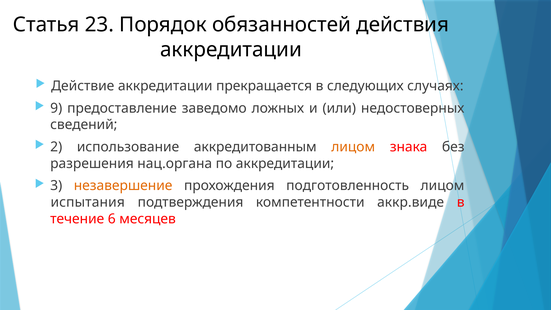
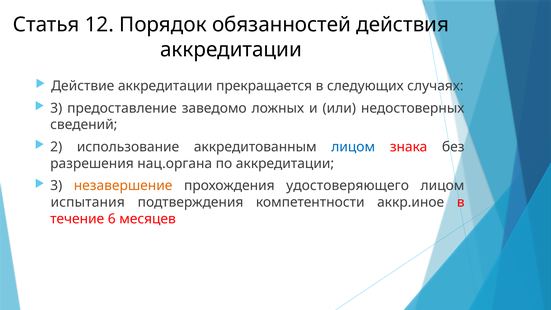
23: 23 -> 12
9 at (56, 108): 9 -> 3
лицом at (353, 147) colour: orange -> blue
подготовленность: подготовленность -> удостоверяющего
аккр.виде: аккр.виде -> аккр.иное
